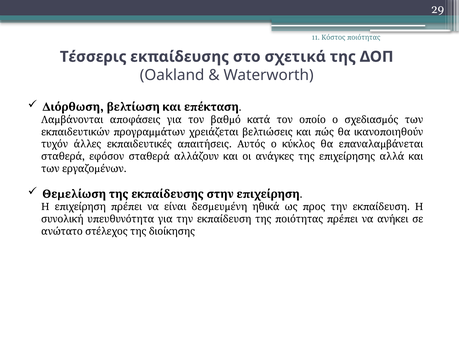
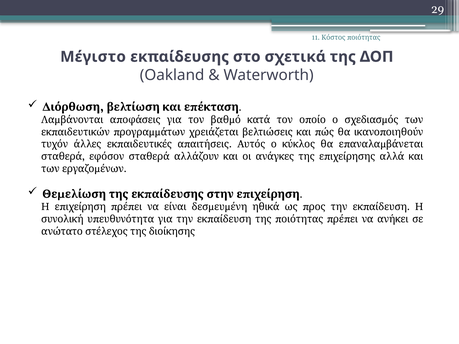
Τέσσερις: Τέσσερις -> Μέγιστο
